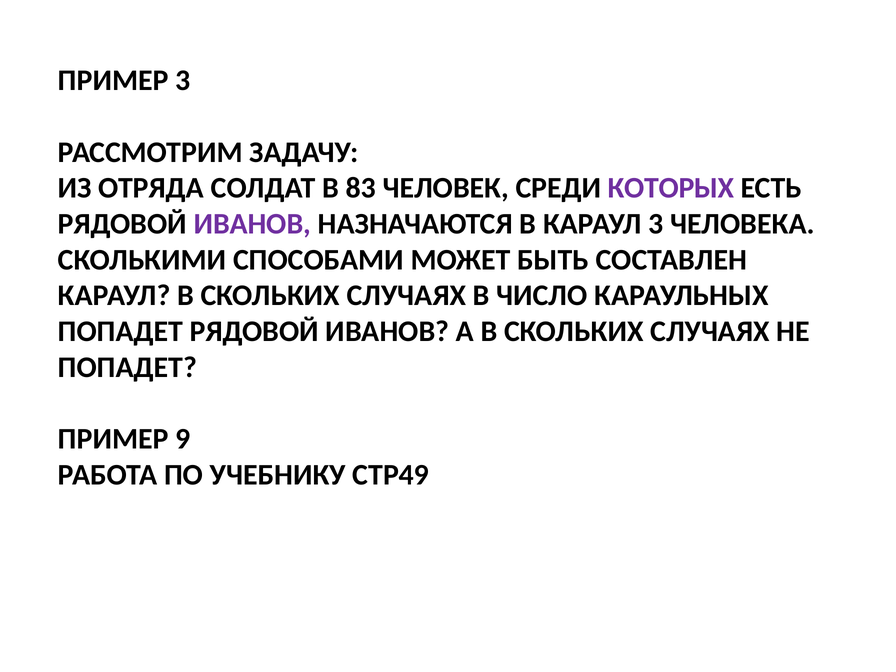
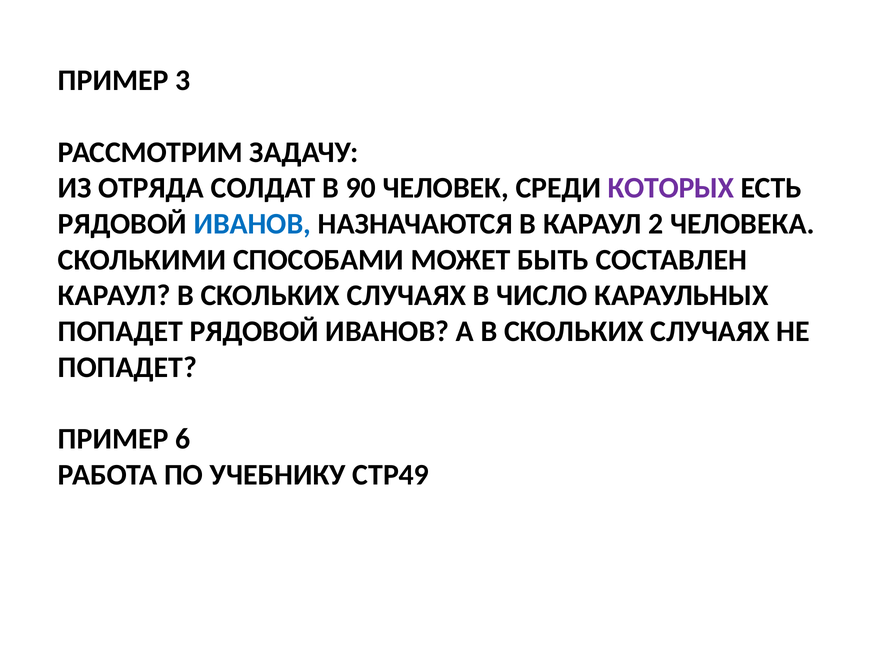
83: 83 -> 90
ИВАНОВ at (252, 224) colour: purple -> blue
КАРАУЛ 3: 3 -> 2
9: 9 -> 6
